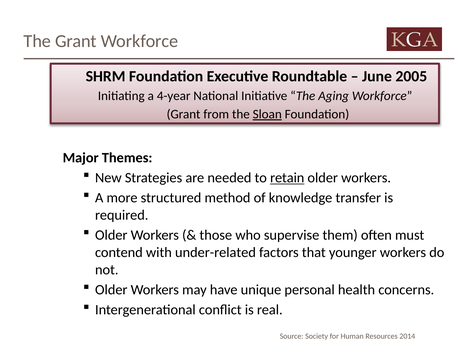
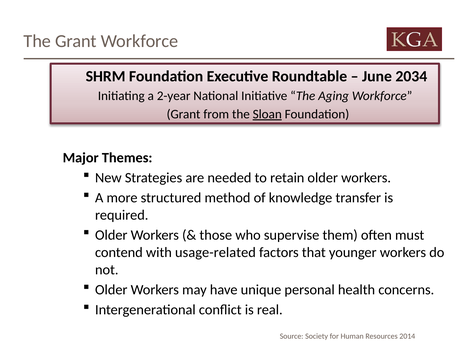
2005: 2005 -> 2034
4-year: 4-year -> 2-year
retain underline: present -> none
under-related: under-related -> usage-related
